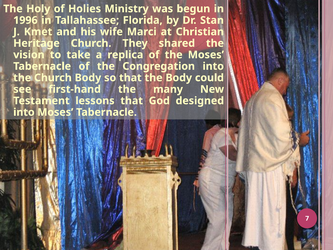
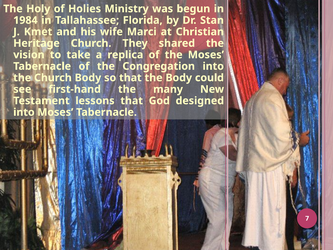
1996: 1996 -> 1984
